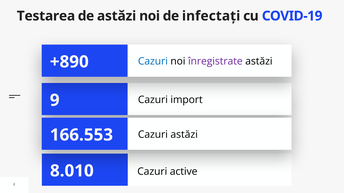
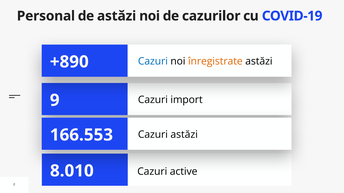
Testarea: Testarea -> Personal
infectați: infectați -> cazurilor
înregistrate colour: purple -> orange
